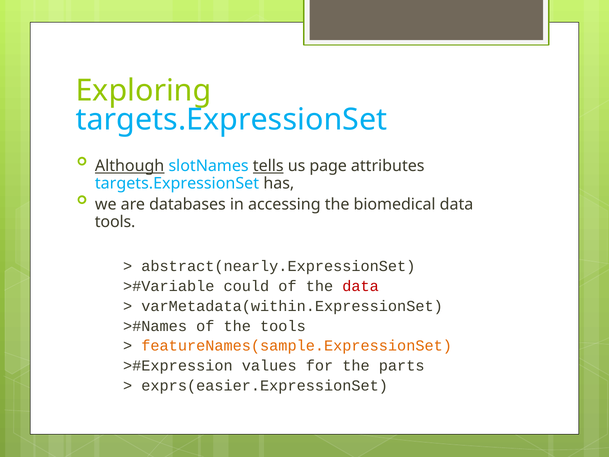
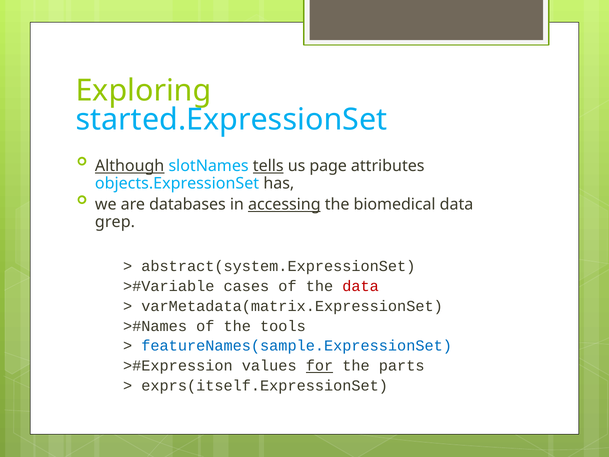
targets.ExpressionSet at (231, 120): targets.ExpressionSet -> started.ExpressionSet
targets.ExpressionSet at (177, 183): targets.ExpressionSet -> objects.ExpressionSet
accessing underline: none -> present
tools at (115, 222): tools -> grep
abstract(nearly.ExpressionSet: abstract(nearly.ExpressionSet -> abstract(system.ExpressionSet
could: could -> cases
varMetadata(within.ExpressionSet: varMetadata(within.ExpressionSet -> varMetadata(matrix.ExpressionSet
featureNames(sample.ExpressionSet colour: orange -> blue
for underline: none -> present
exprs(easier.ExpressionSet: exprs(easier.ExpressionSet -> exprs(itself.ExpressionSet
